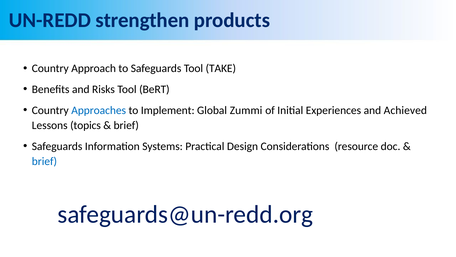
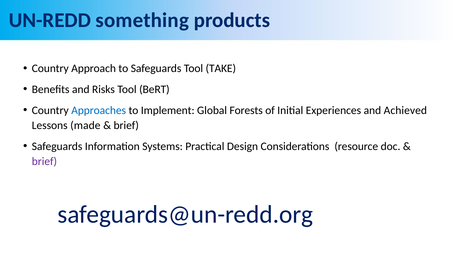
strengthen: strengthen -> something
Zummi: Zummi -> Forests
topics: topics -> made
brief at (44, 161) colour: blue -> purple
